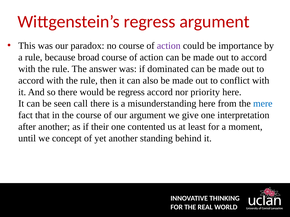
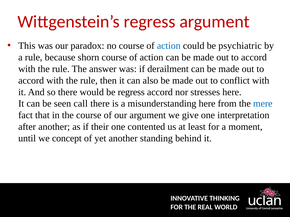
action at (169, 46) colour: purple -> blue
importance: importance -> psychiatric
broad: broad -> shorn
dominated: dominated -> derailment
priority: priority -> stresses
